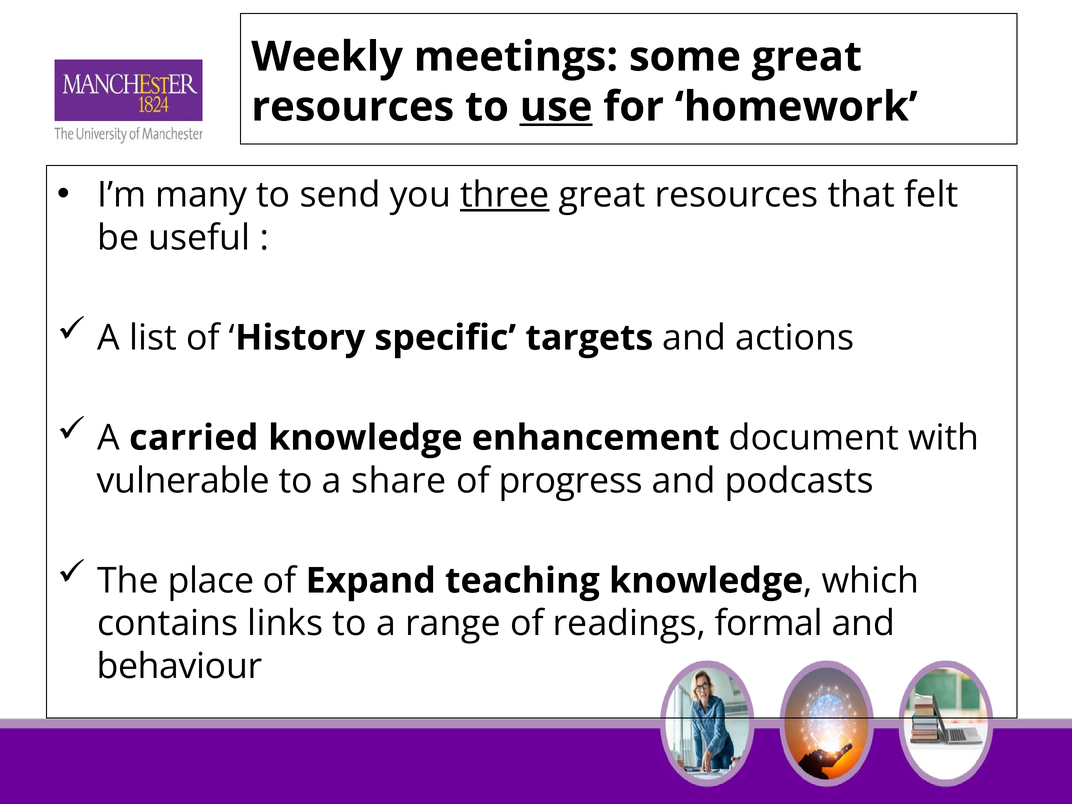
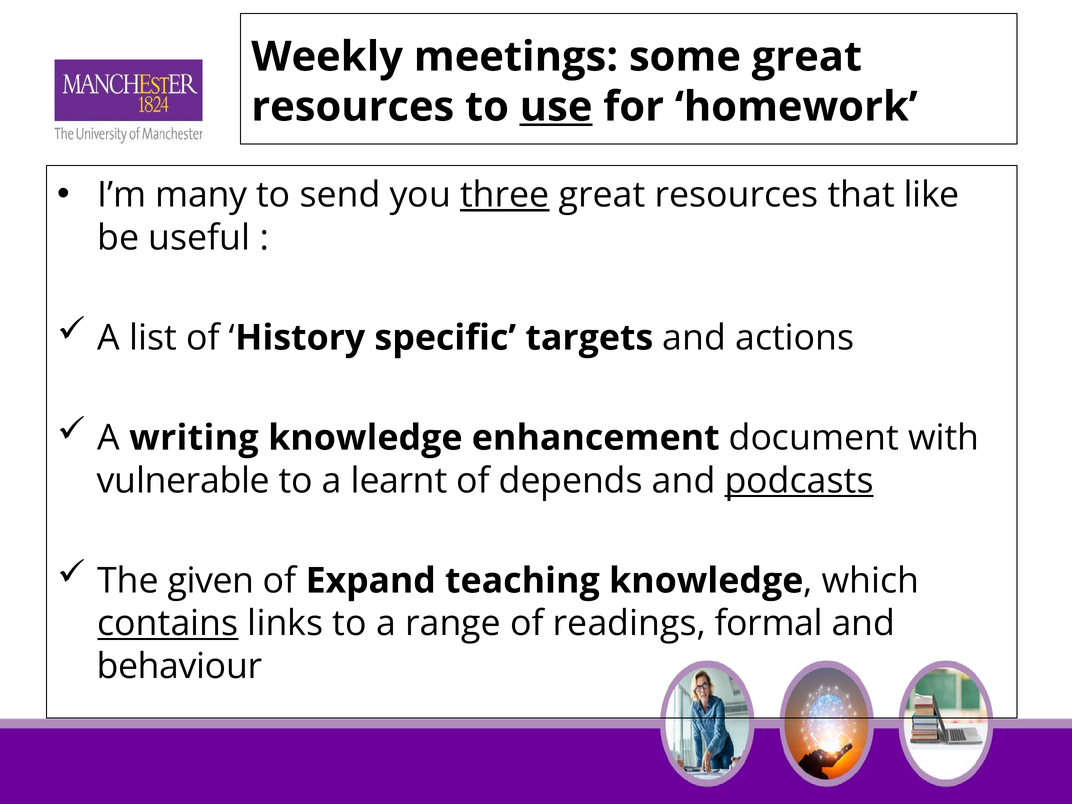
felt: felt -> like
carried: carried -> writing
share: share -> learnt
progress: progress -> depends
podcasts underline: none -> present
place: place -> given
contains underline: none -> present
